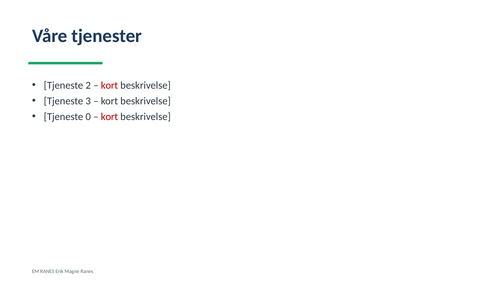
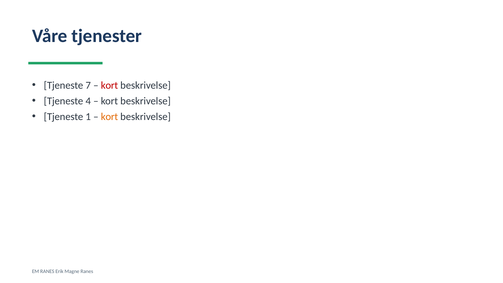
2: 2 -> 7
3: 3 -> 4
0: 0 -> 1
kort at (109, 117) colour: red -> orange
